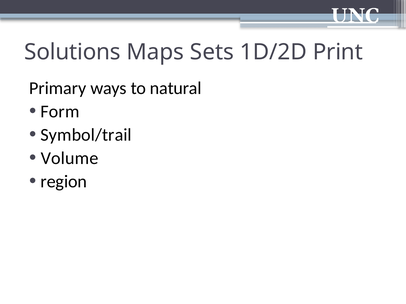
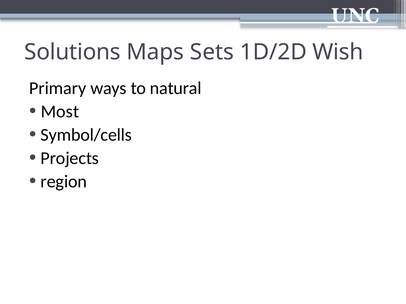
Print: Print -> Wish
Form: Form -> Most
Symbol/trail: Symbol/trail -> Symbol/cells
Volume: Volume -> Projects
